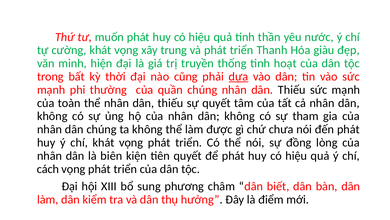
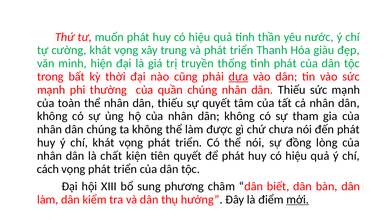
tinh hoạt: hoạt -> phát
biên: biên -> chất
mới underline: none -> present
